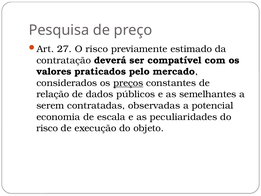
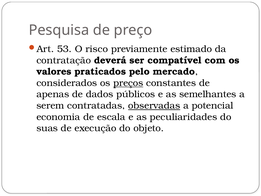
27: 27 -> 53
relação: relação -> apenas
observadas underline: none -> present
risco at (47, 128): risco -> suas
